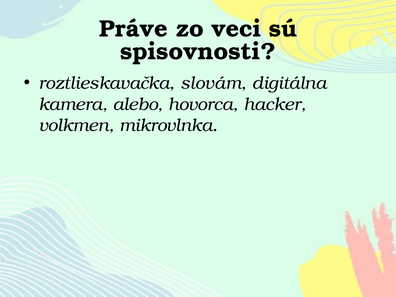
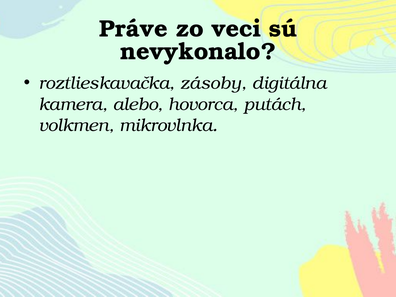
spisovnosti: spisovnosti -> nevykonalo
slovám: slovám -> zásoby
hacker: hacker -> putách
